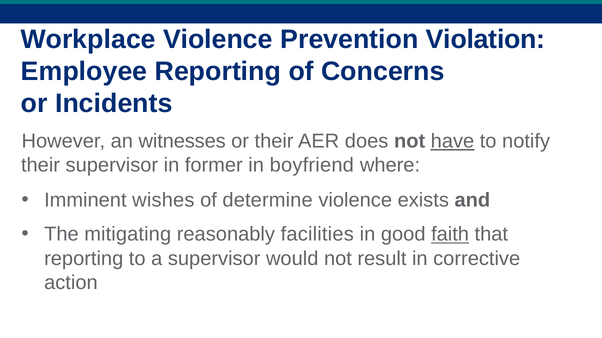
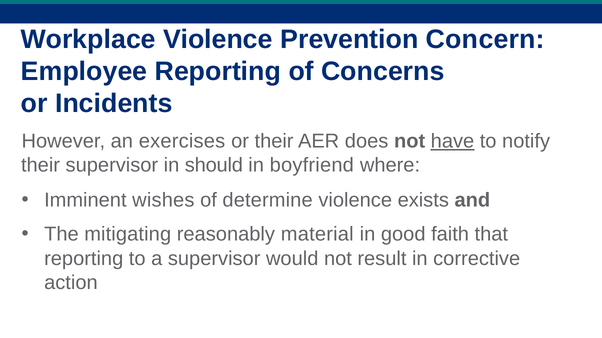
Violation: Violation -> Concern
witnesses: witnesses -> exercises
former: former -> should
facilities: facilities -> material
faith underline: present -> none
